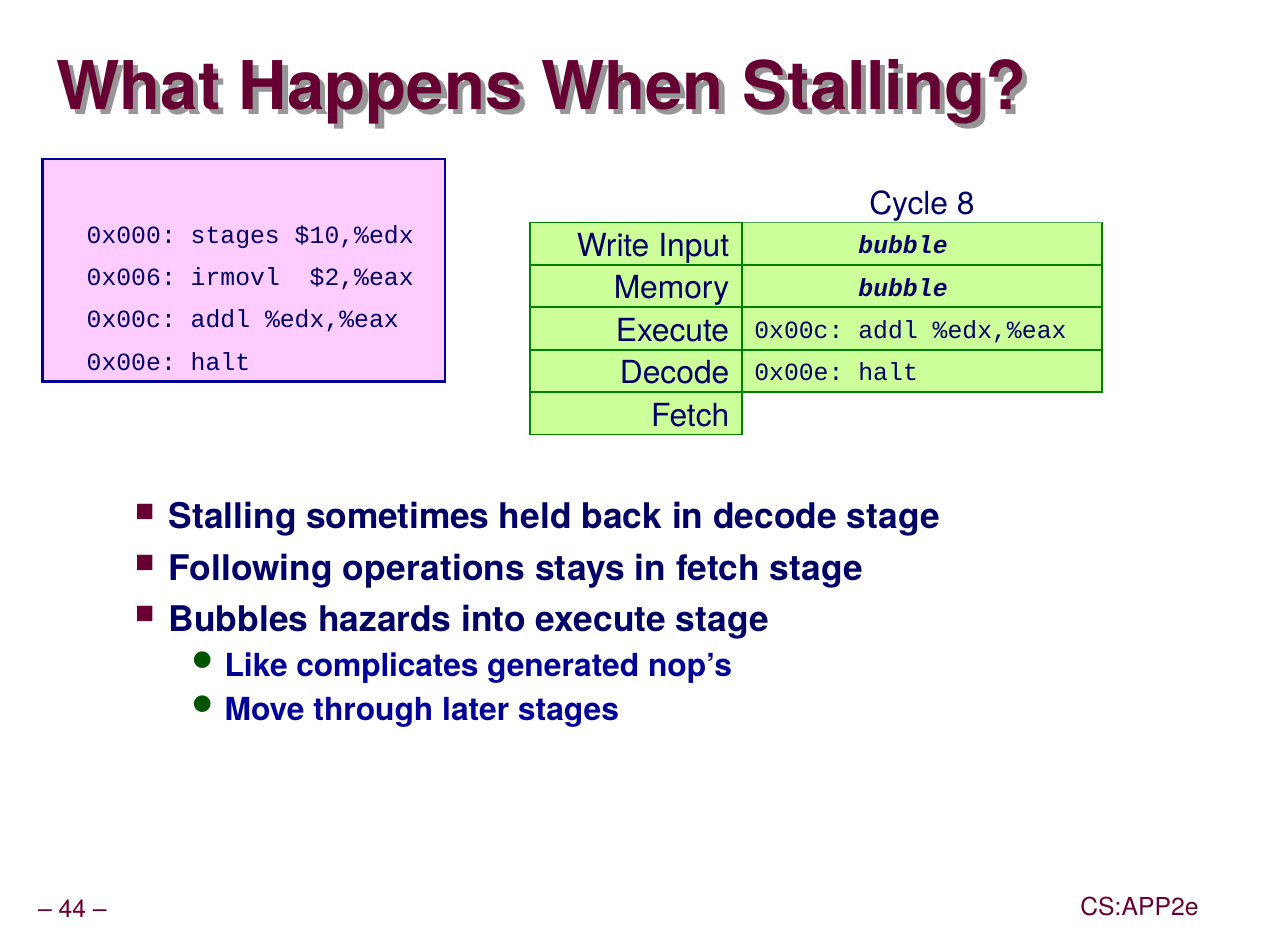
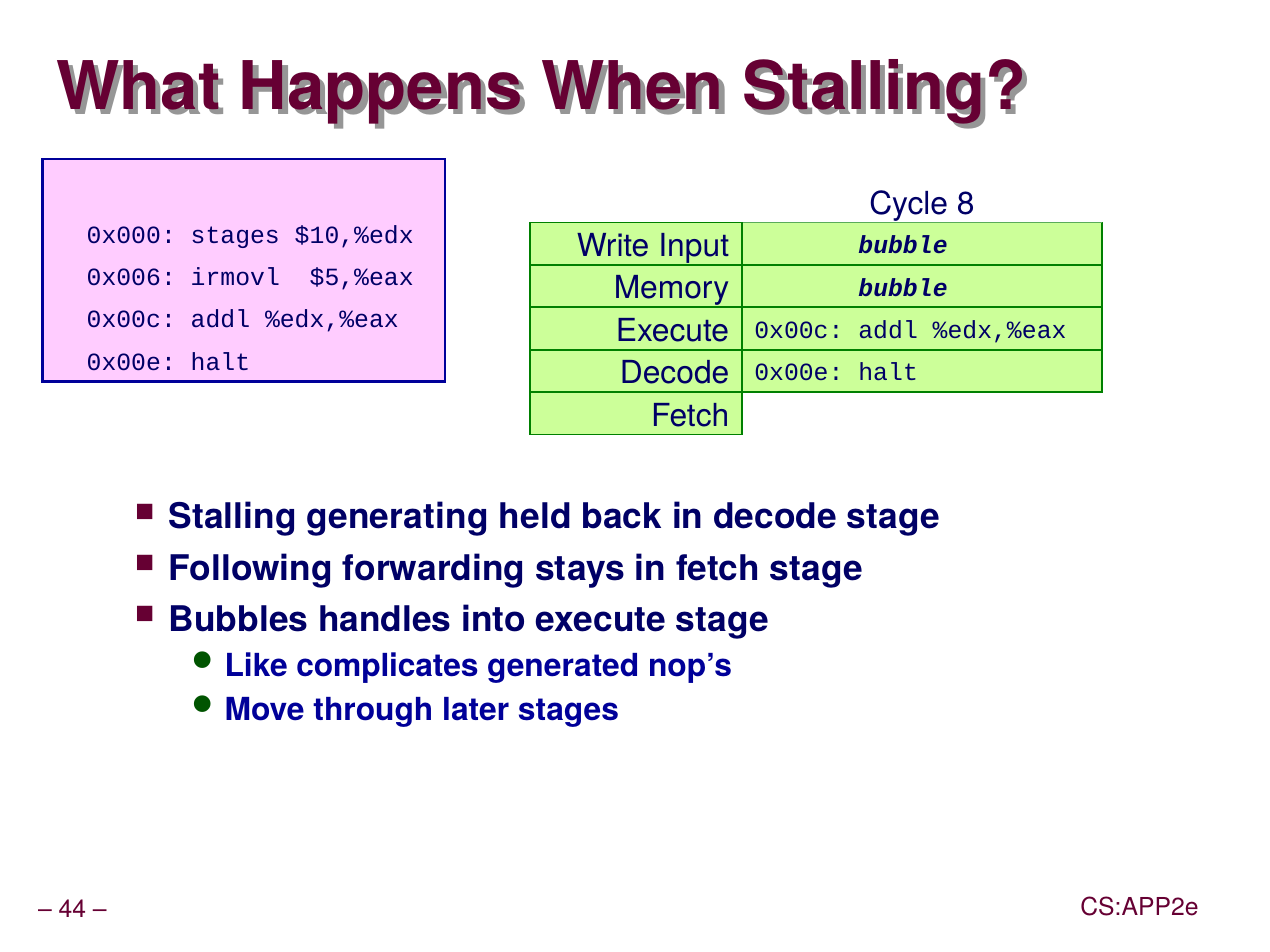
$2,%eax: $2,%eax -> $5,%eax
sometimes: sometimes -> generating
operations: operations -> forwarding
hazards: hazards -> handles
